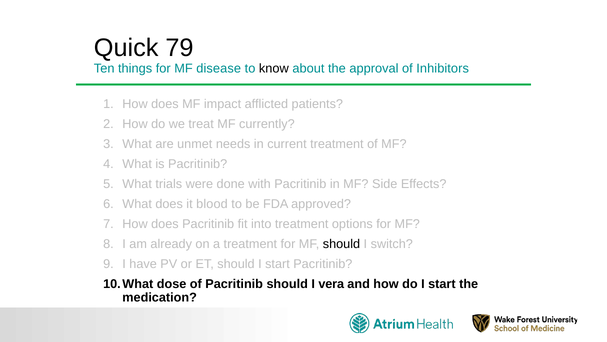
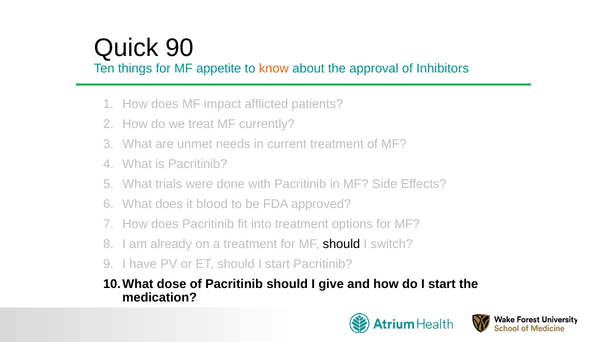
79: 79 -> 90
disease: disease -> appetite
know colour: black -> orange
vera: vera -> give
